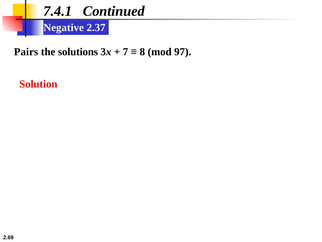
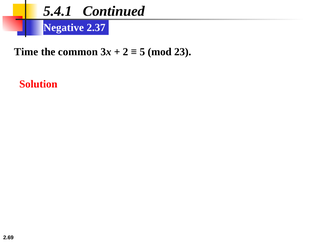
7.4.1: 7.4.1 -> 5.4.1
Pairs: Pairs -> Time
solutions: solutions -> common
7: 7 -> 2
8: 8 -> 5
97: 97 -> 23
